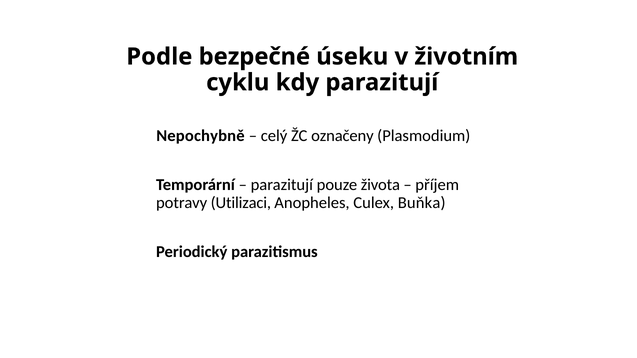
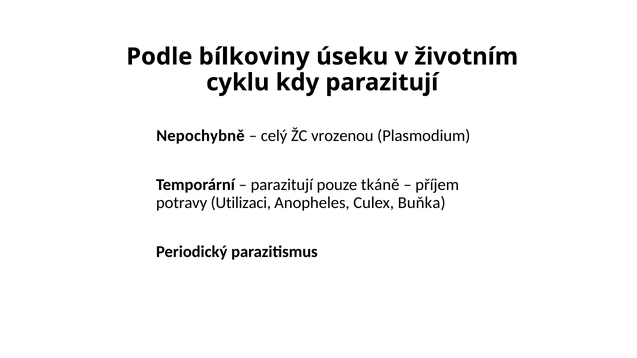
bezpečné: bezpečné -> bílkoviny
označeny: označeny -> vrozenou
života: života -> tkáně
